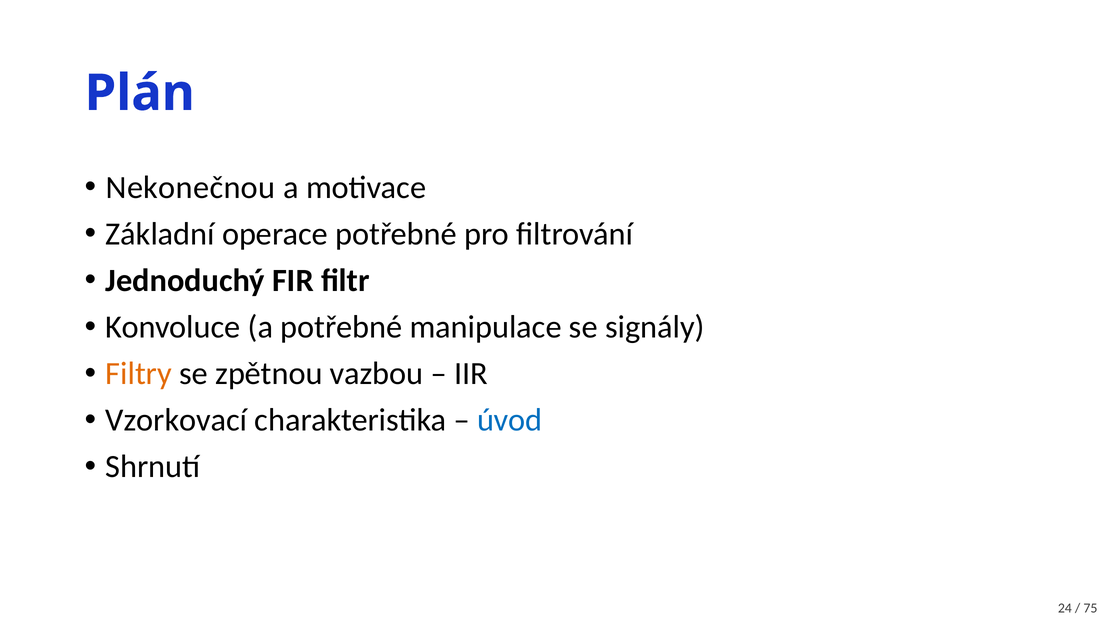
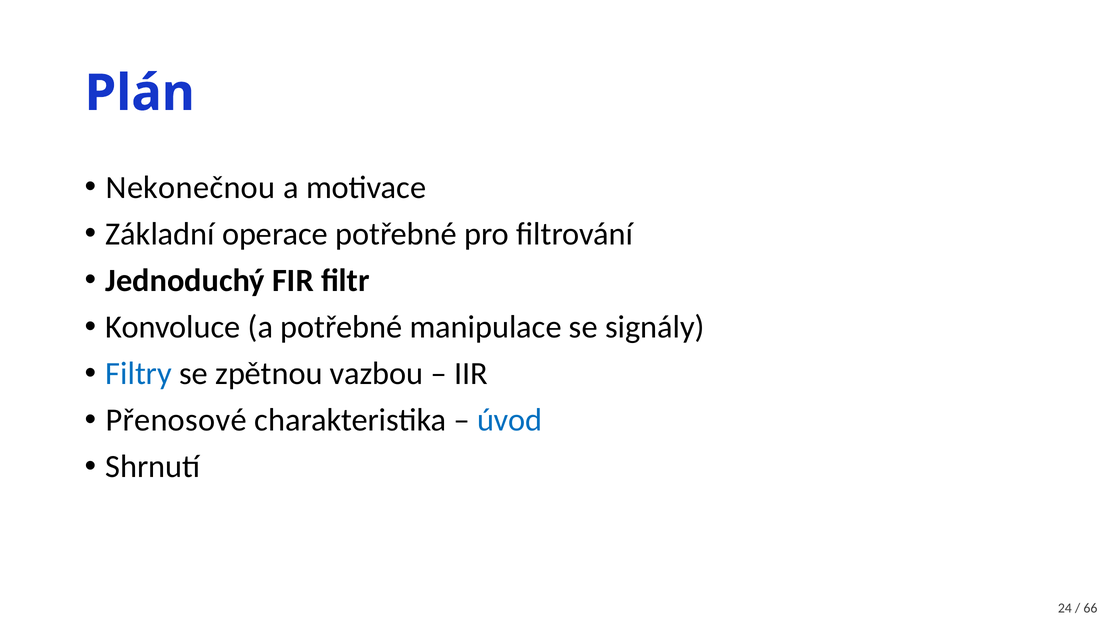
Filtry colour: orange -> blue
Vzorkovací: Vzorkovací -> Přenosové
75: 75 -> 66
